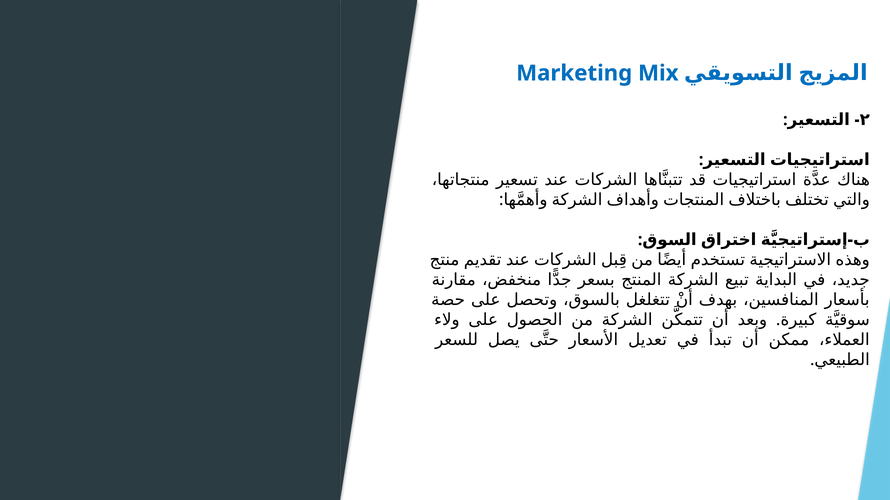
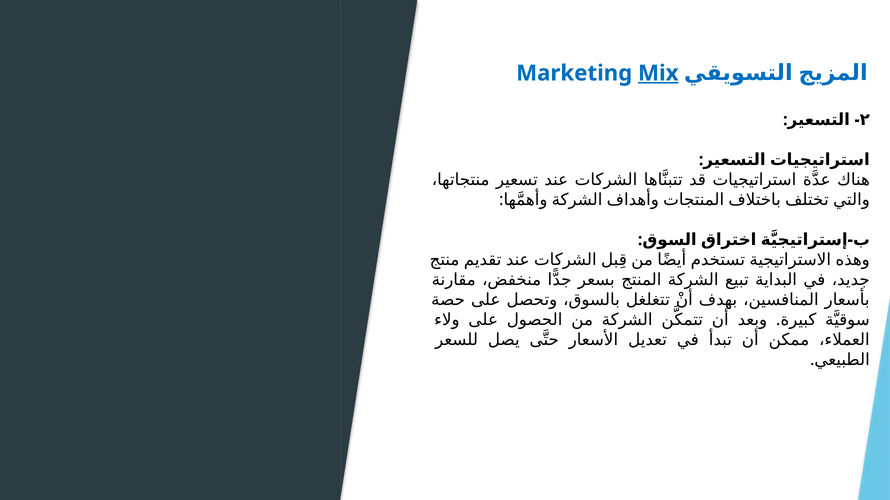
Mix underline: none -> present
